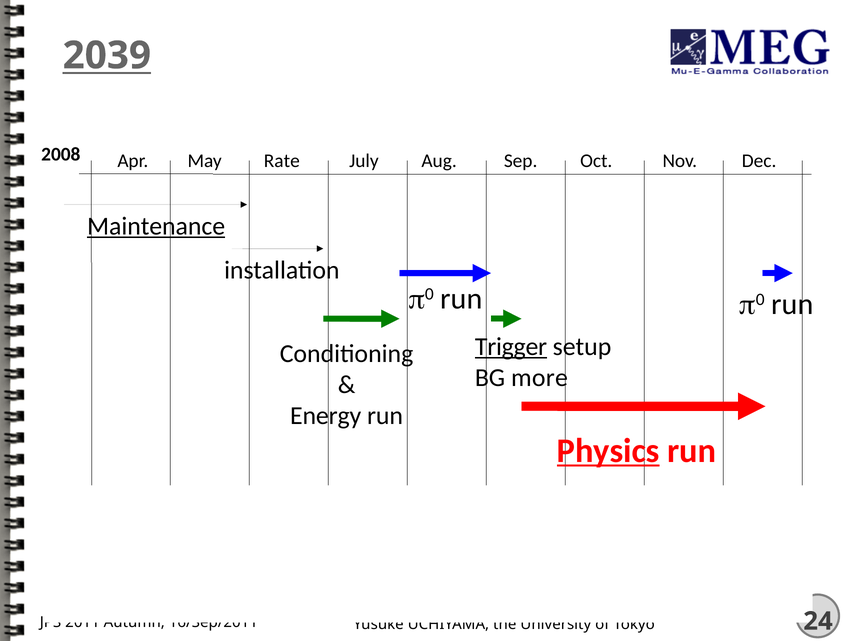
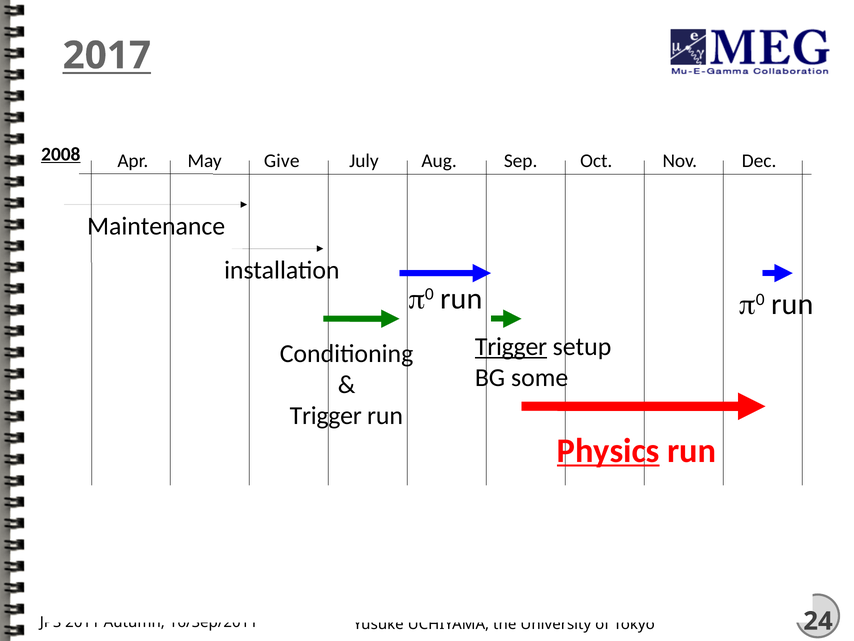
2039: 2039 -> 2017
2008 underline: none -> present
Rate: Rate -> Give
Maintenance underline: present -> none
more: more -> some
Energy at (326, 415): Energy -> Trigger
